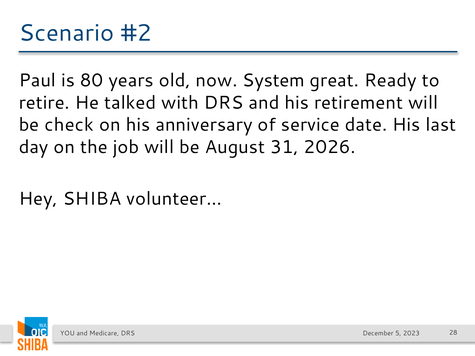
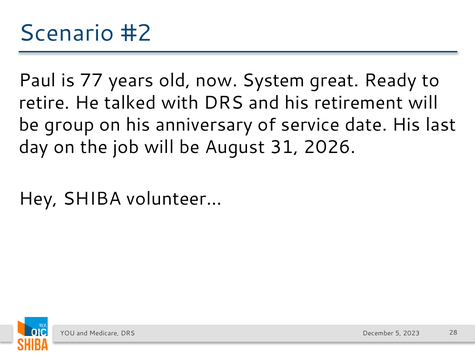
80: 80 -> 77
check: check -> group
